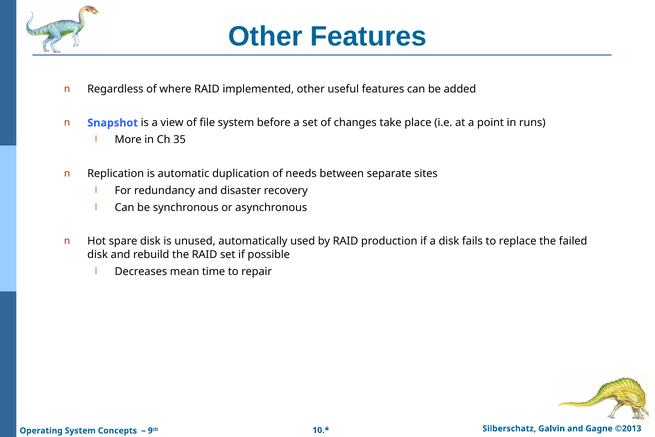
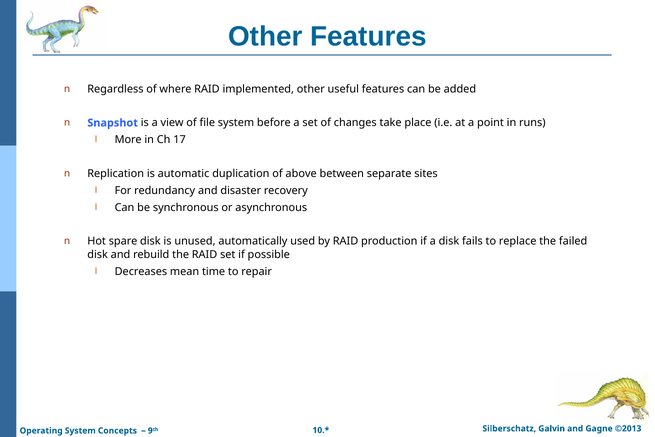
35: 35 -> 17
needs: needs -> above
